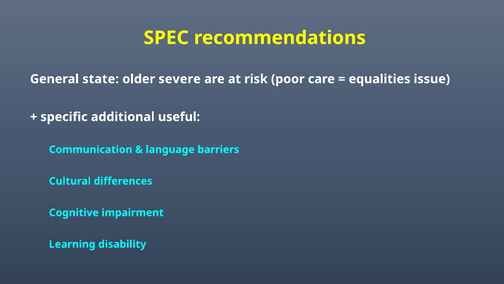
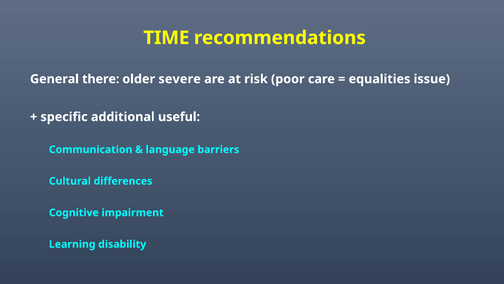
SPEC: SPEC -> TIME
state: state -> there
